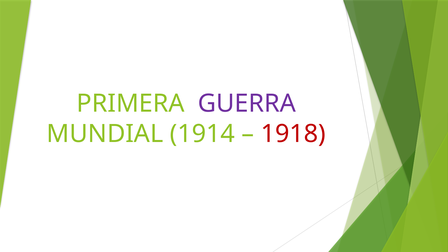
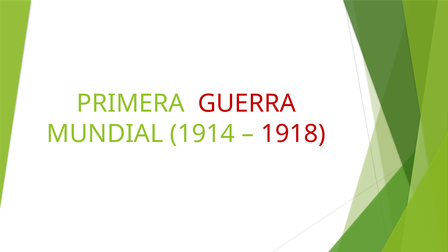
GUERRA colour: purple -> red
